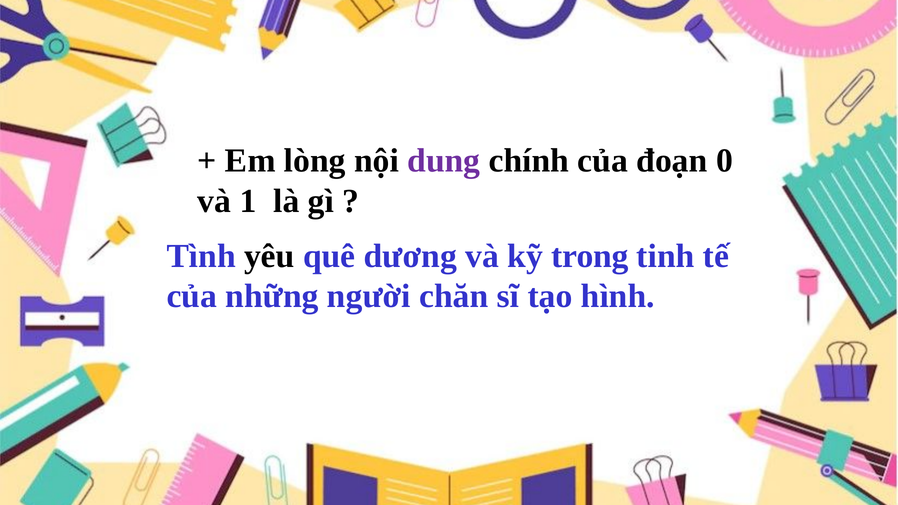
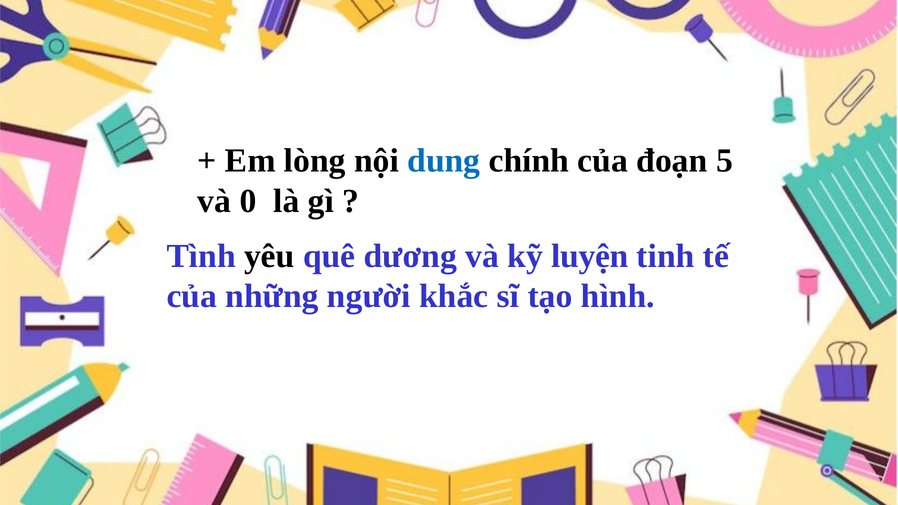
dung colour: purple -> blue
0: 0 -> 5
1: 1 -> 0
trong: trong -> luyện
chăn: chăn -> khắc
